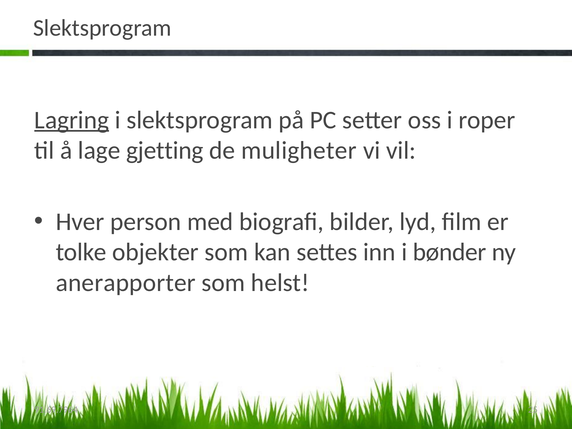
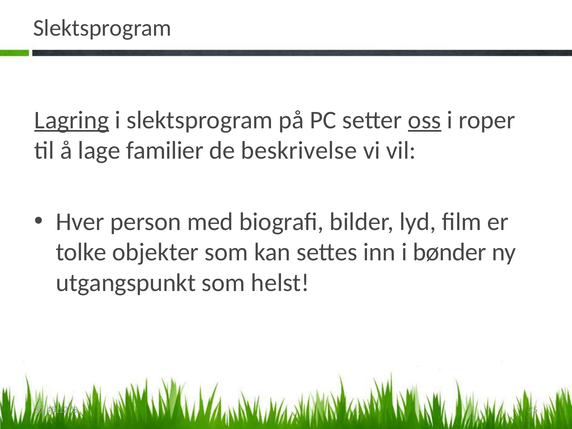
oss underline: none -> present
gjetting: gjetting -> familier
muligheter: muligheter -> beskrivelse
anerapporter: anerapporter -> utgangspunkt
91.69.7964: 91.69.7964 -> 31.45.1273
